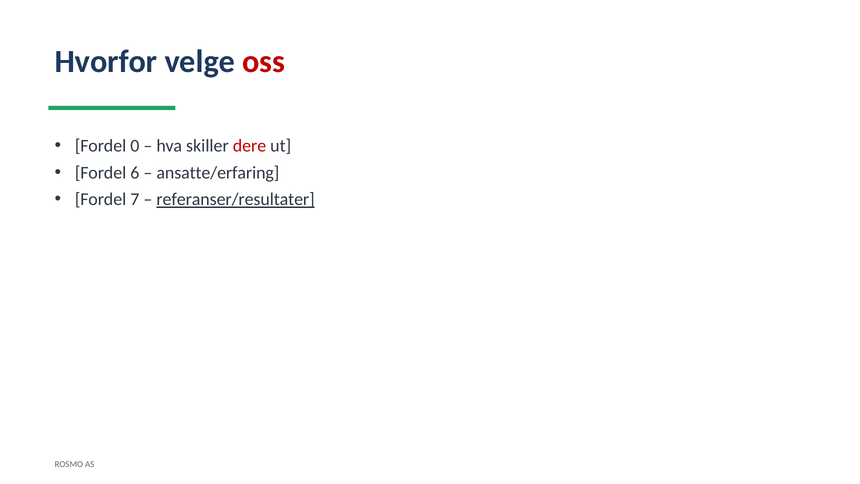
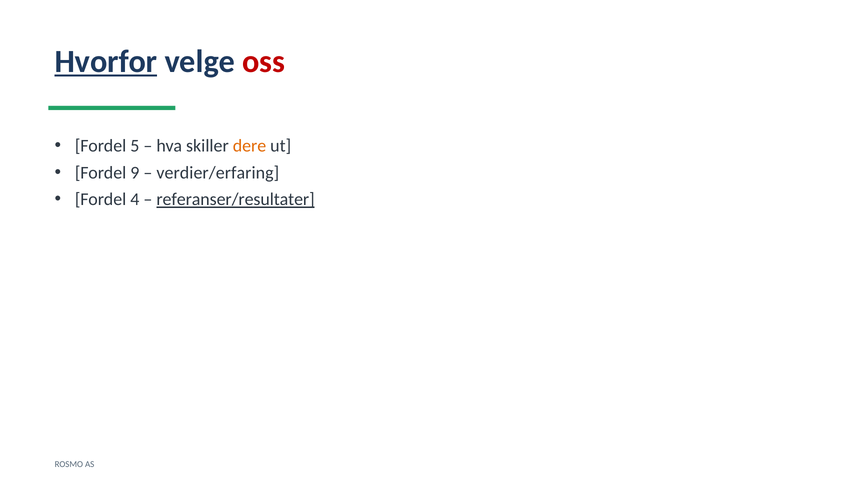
Hvorfor underline: none -> present
0: 0 -> 5
dere colour: red -> orange
6: 6 -> 9
ansatte/erfaring: ansatte/erfaring -> verdier/erfaring
7: 7 -> 4
